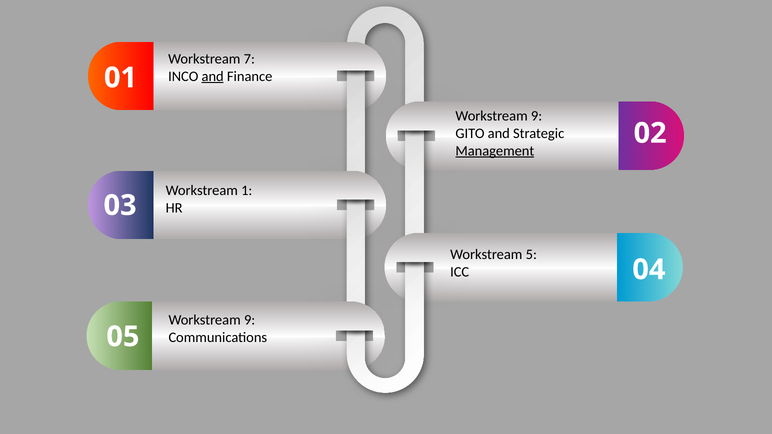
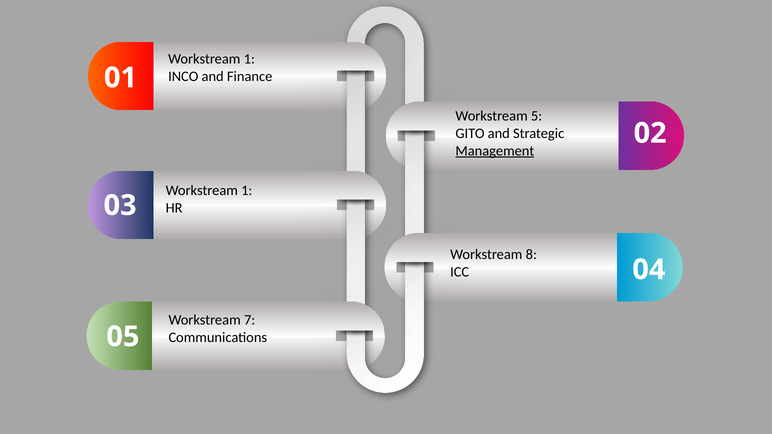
7 at (249, 59): 7 -> 1
and at (213, 76) underline: present -> none
9 at (537, 116): 9 -> 5
5: 5 -> 8
9 at (250, 320): 9 -> 7
